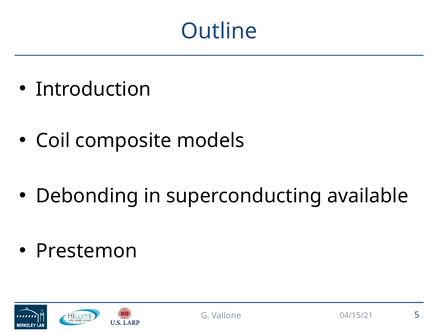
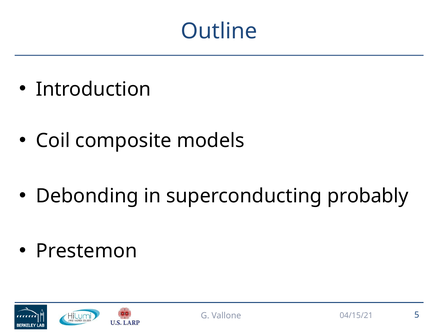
available: available -> probably
